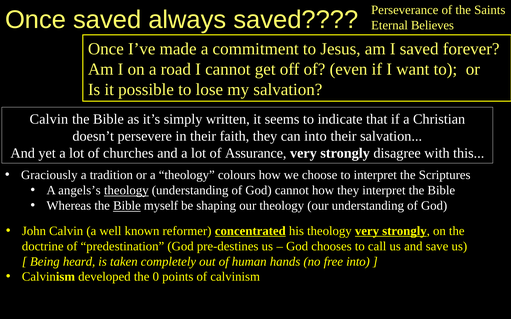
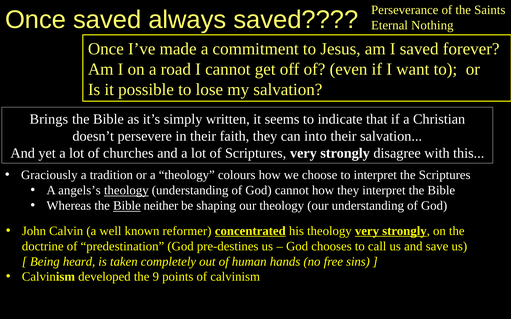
Believes: Believes -> Nothing
Calvin at (49, 119): Calvin -> Brings
of Assurance: Assurance -> Scriptures
myself: myself -> neither
free into: into -> sins
0: 0 -> 9
